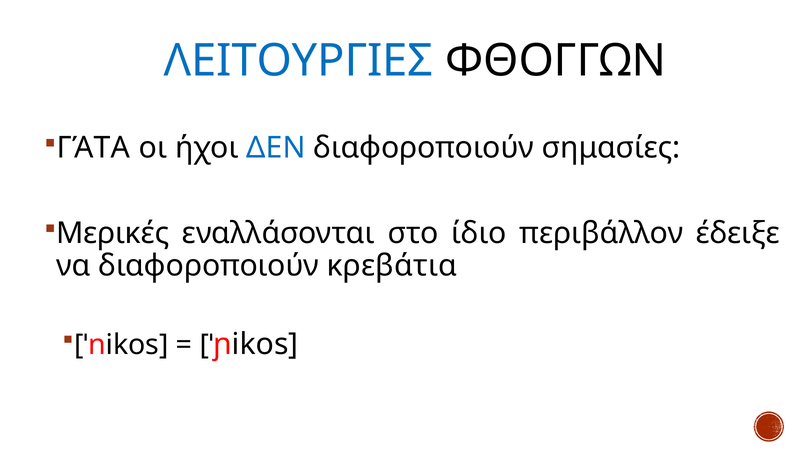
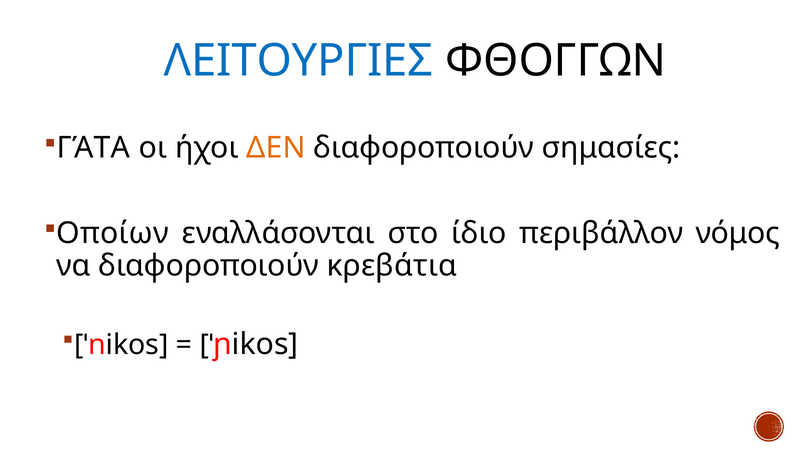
ΔΕΝ colour: blue -> orange
Μερικές: Μερικές -> Οποίων
έδειξε: έδειξε -> νόμος
